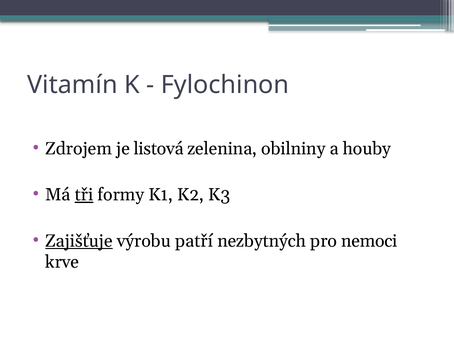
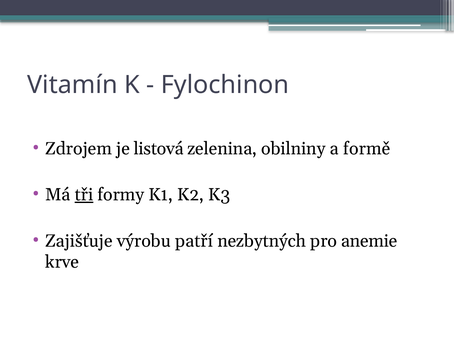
houby: houby -> formě
Zajišťuje underline: present -> none
nemoci: nemoci -> anemie
